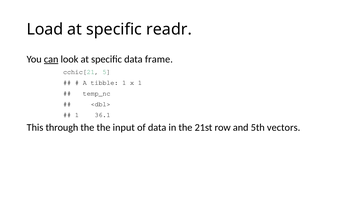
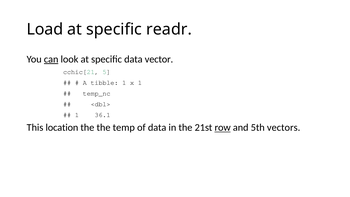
frame: frame -> vector
through: through -> location
input: input -> temp
row underline: none -> present
